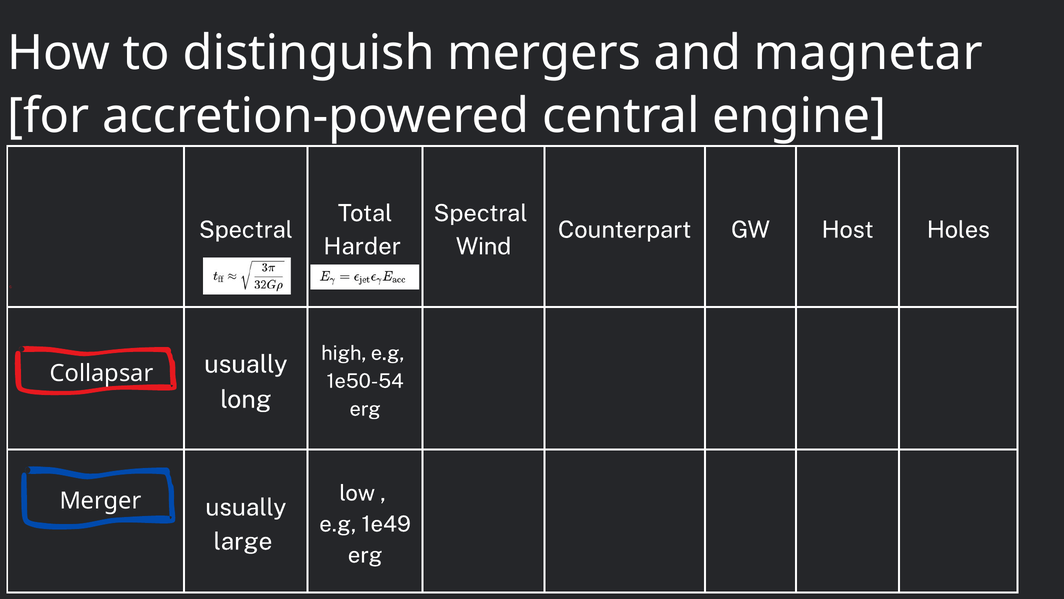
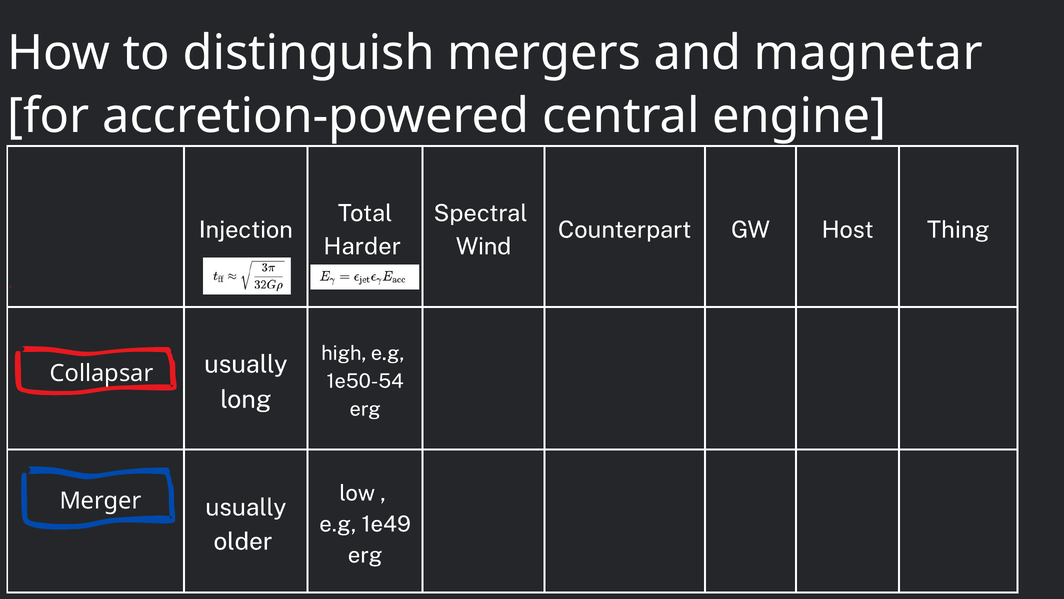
Spectral at (246, 230): Spectral -> Injection
Holes: Holes -> Thing
large: large -> older
